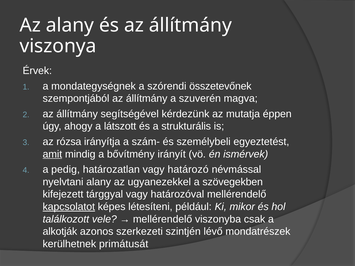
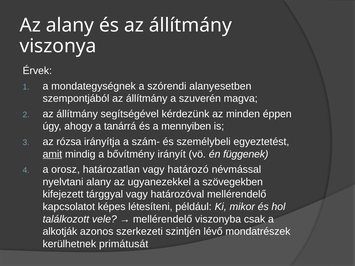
összetevőnek: összetevőnek -> alanyesetben
mutatja: mutatja -> minden
látszott: látszott -> tanárrá
strukturális: strukturális -> mennyiben
ismérvek: ismérvek -> függenek
pedig: pedig -> orosz
kapcsolatot underline: present -> none
